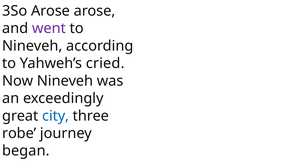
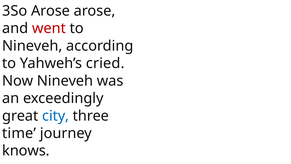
went colour: purple -> red
robe: robe -> time
began: began -> knows
